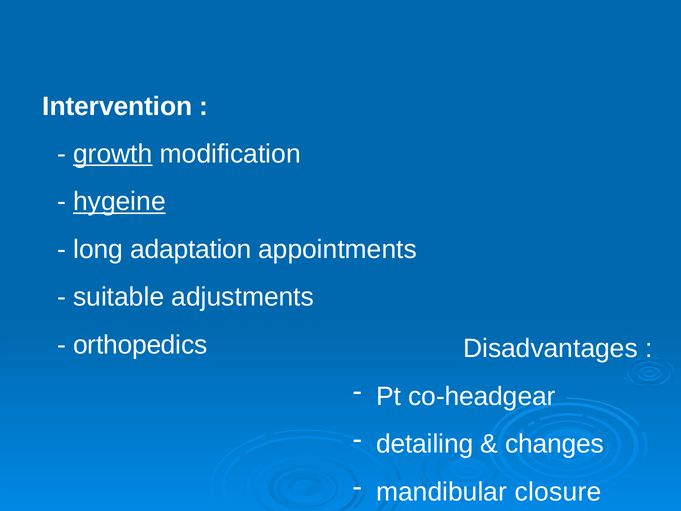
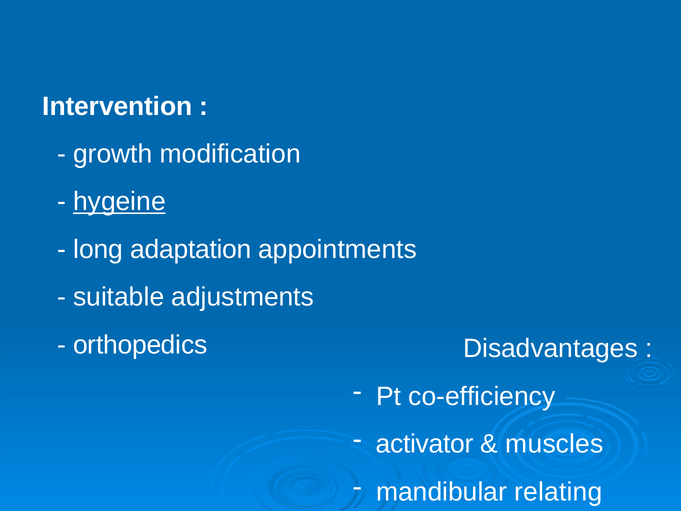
growth underline: present -> none
co-headgear: co-headgear -> co-efficiency
detailing: detailing -> activator
changes: changes -> muscles
closure: closure -> relating
